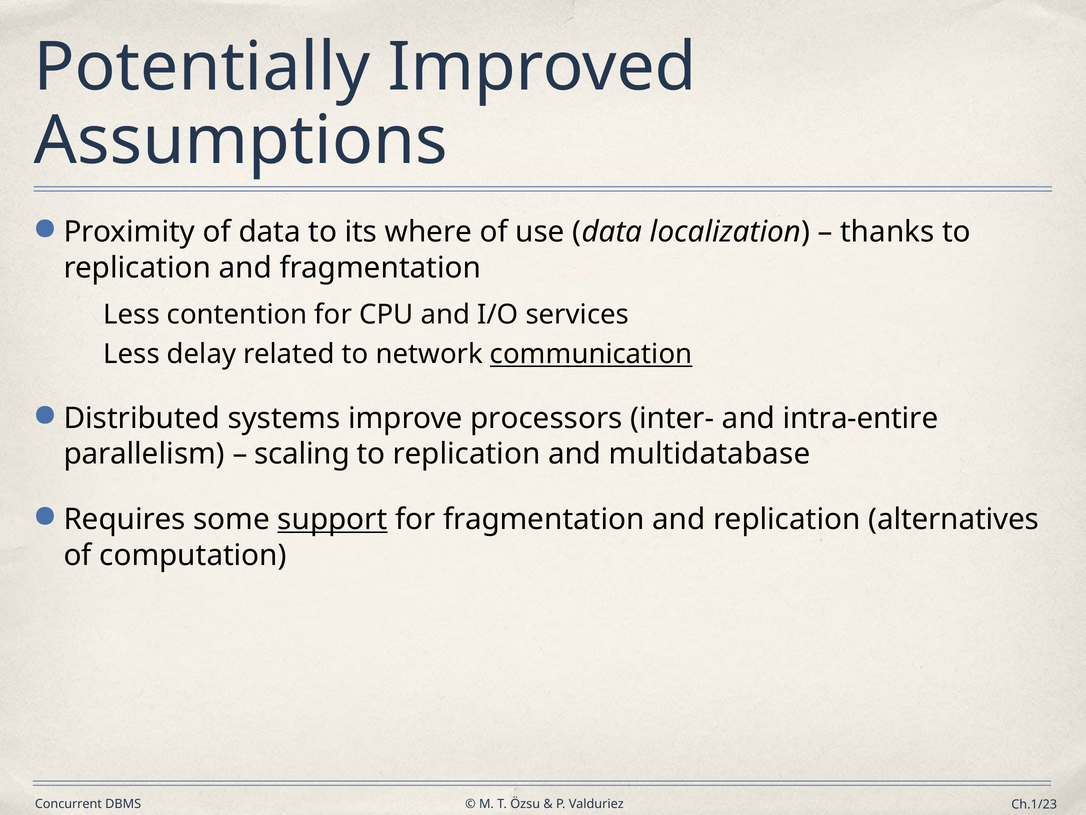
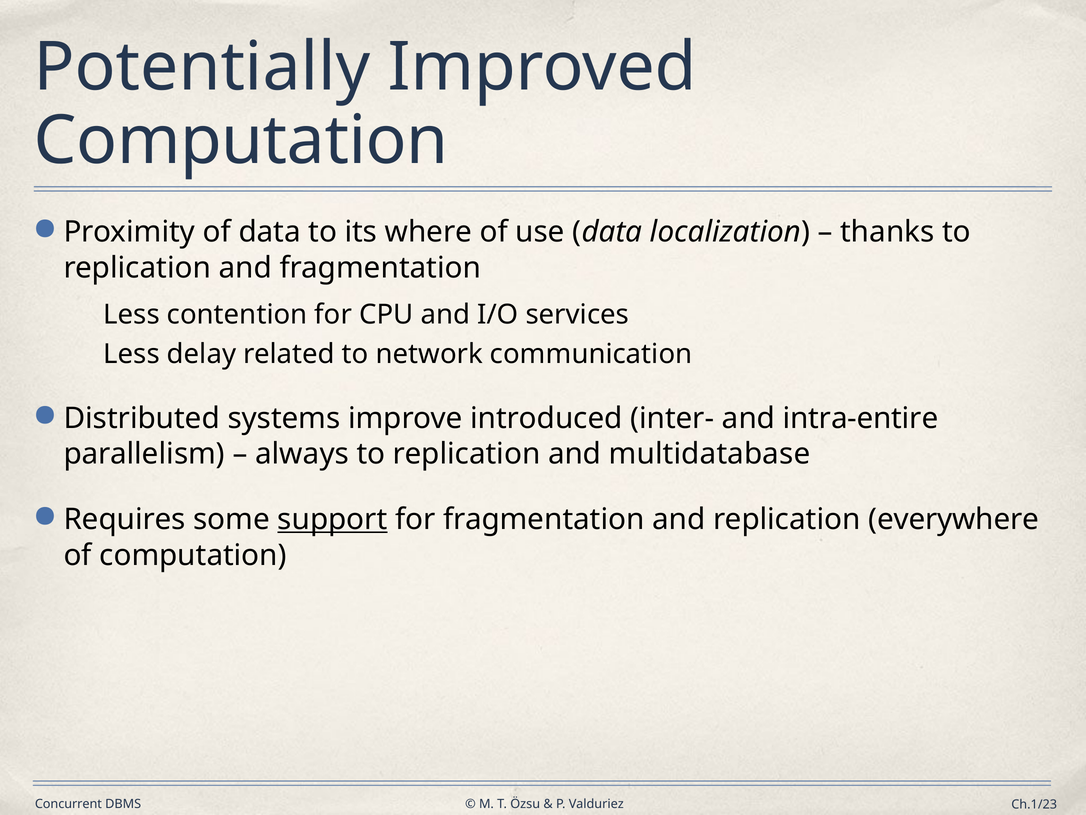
Assumptions at (241, 141): Assumptions -> Computation
communication underline: present -> none
processors: processors -> introduced
scaling: scaling -> always
alternatives: alternatives -> everywhere
